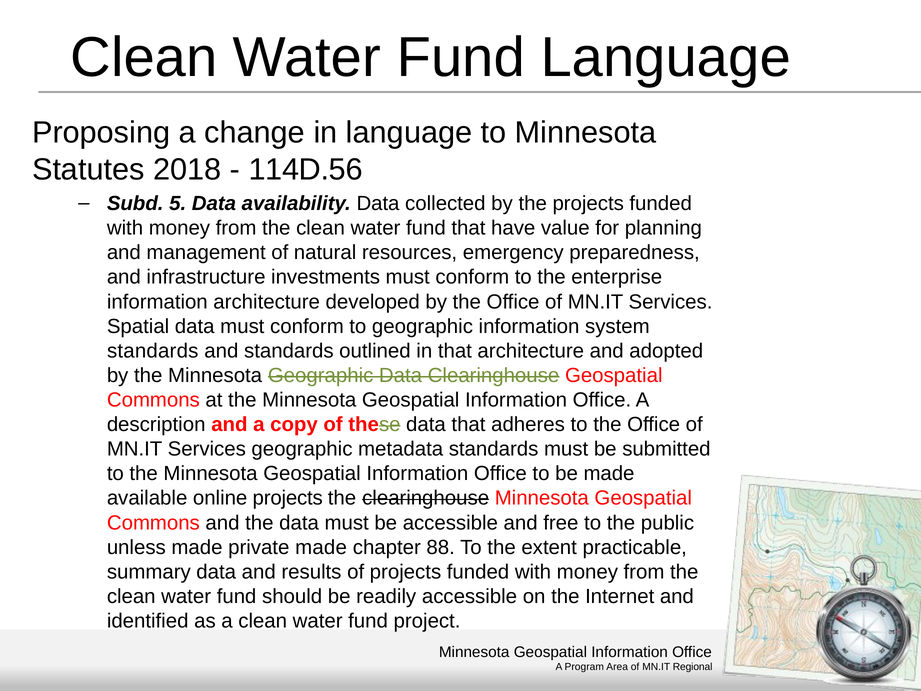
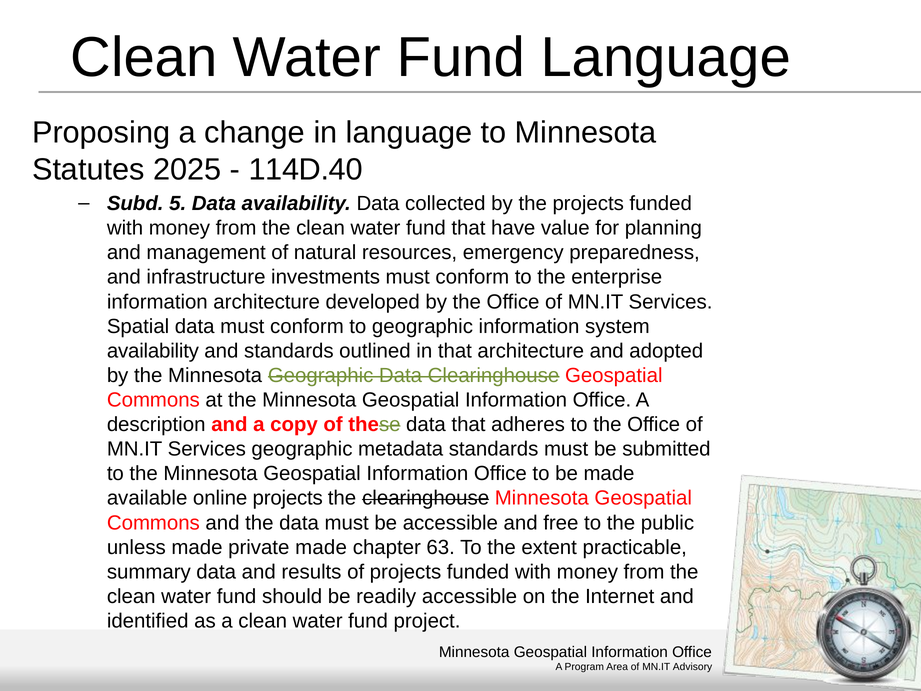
2018: 2018 -> 2025
114D.56: 114D.56 -> 114D.40
standards at (153, 351): standards -> availability
88: 88 -> 63
Regional: Regional -> Advisory
